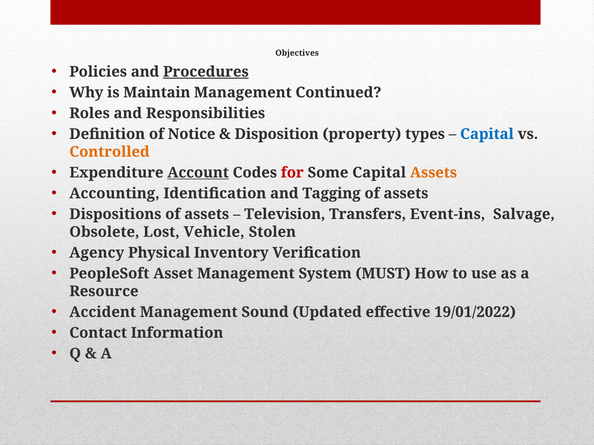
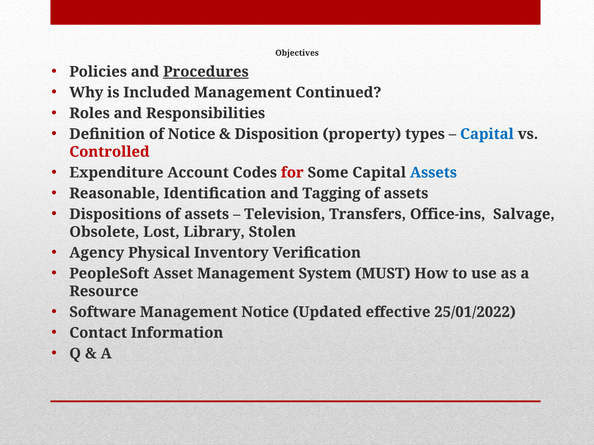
Maintain: Maintain -> Included
Controlled colour: orange -> red
Account underline: present -> none
Assets at (433, 173) colour: orange -> blue
Accounting: Accounting -> Reasonable
Event-ins: Event-ins -> Office-ins
Vehicle: Vehicle -> Library
Accident: Accident -> Software
Management Sound: Sound -> Notice
19/01/2022: 19/01/2022 -> 25/01/2022
